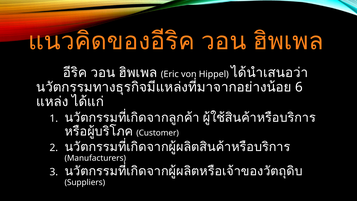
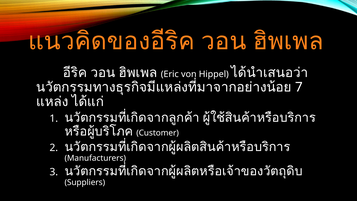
6: 6 -> 7
